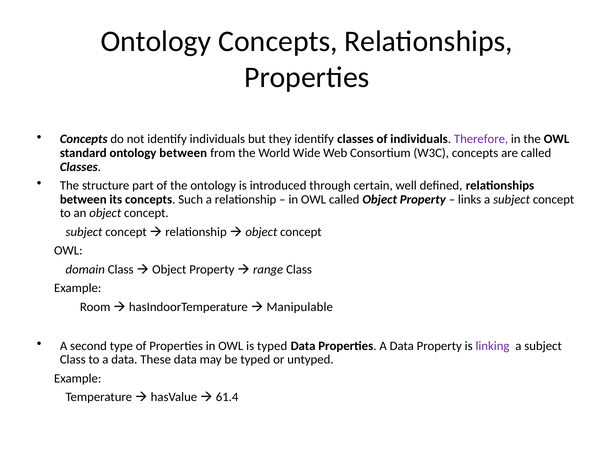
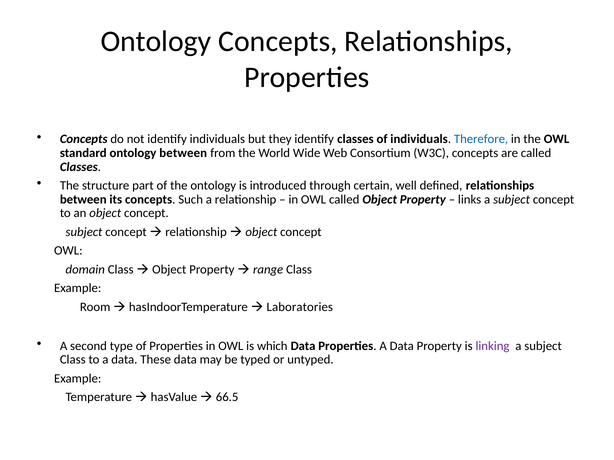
Therefore colour: purple -> blue
Manipulable: Manipulable -> Laboratories
is typed: typed -> which
61.4: 61.4 -> 66.5
